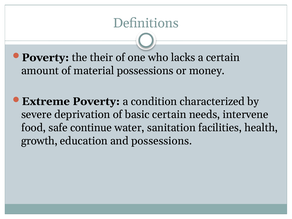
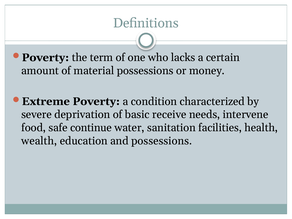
their: their -> term
basic certain: certain -> receive
growth: growth -> wealth
